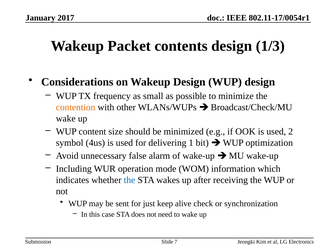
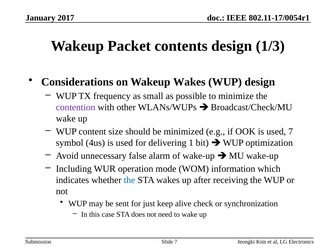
Wakeup Design: Design -> Wakes
contention colour: orange -> purple
used 2: 2 -> 7
